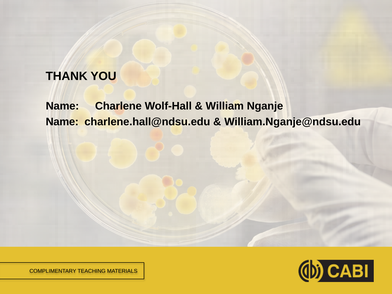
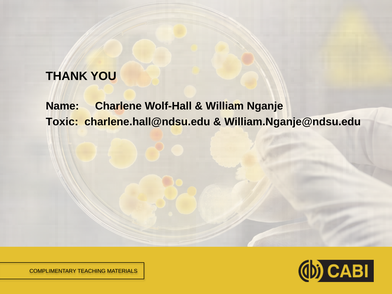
Name at (62, 122): Name -> Toxic
